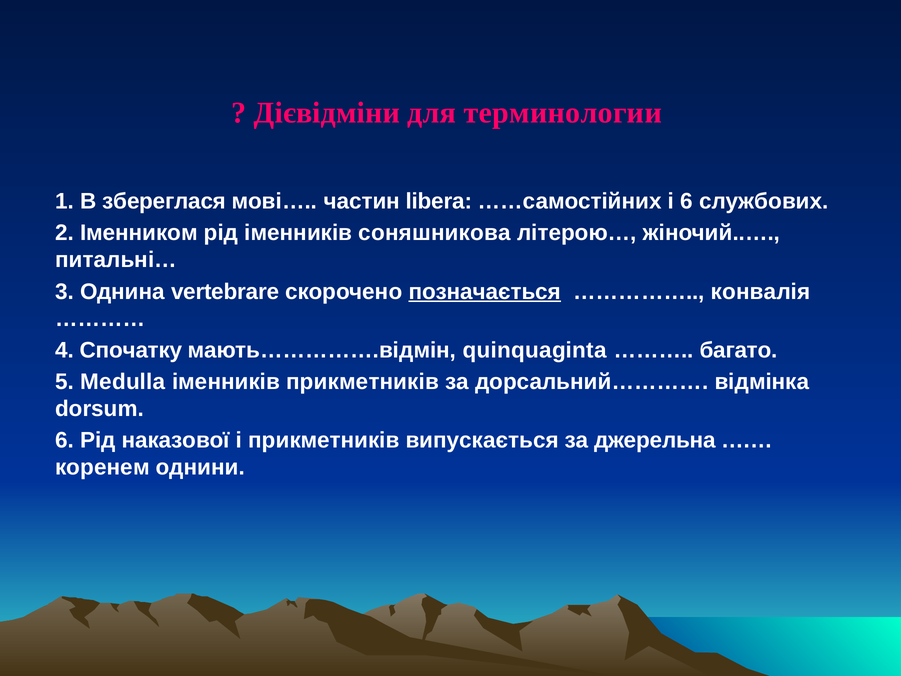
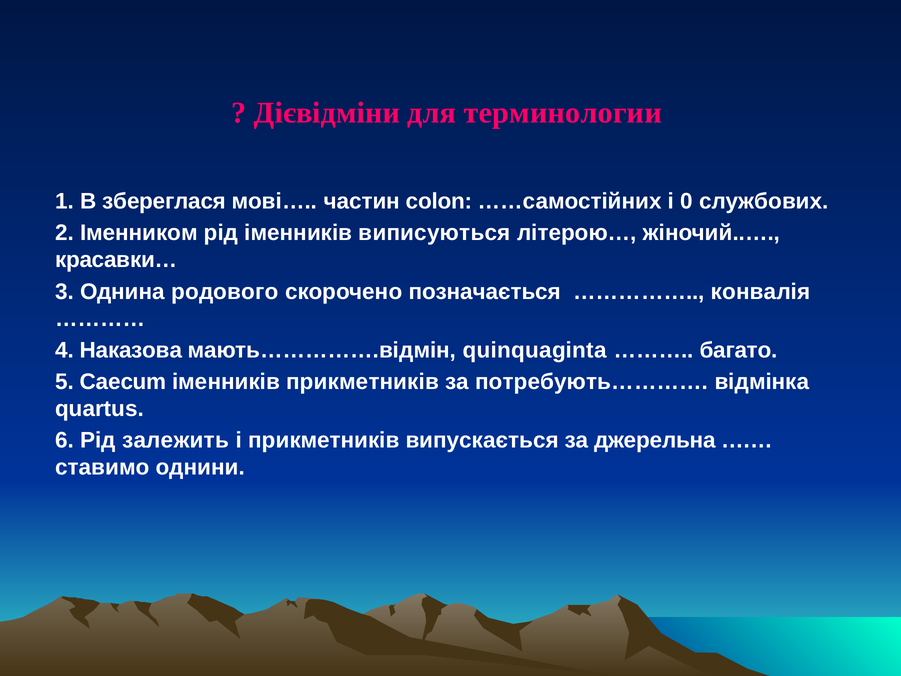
libera: libera -> colon
і 6: 6 -> 0
соняшникова: соняшникова -> виписуються
питальні…: питальні… -> красавки…
vertebrare: vertebrare -> родового
позначається underline: present -> none
Спочатку: Спочатку -> Наказова
Medulla: Medulla -> Caecum
дорсальний…………: дорсальний………… -> потребують…………
dorsum: dorsum -> quartus
наказової: наказової -> залежить
коренем: коренем -> ставимо
